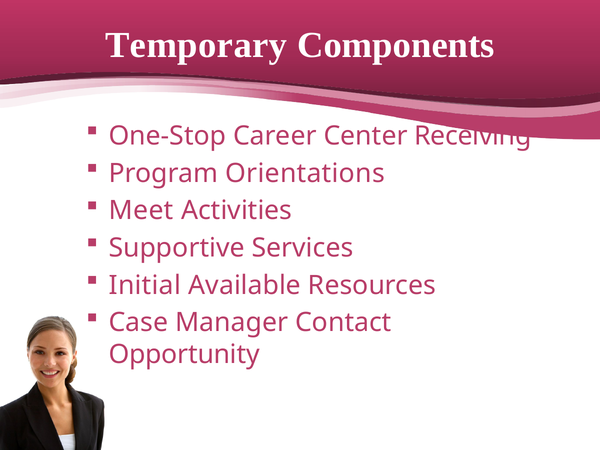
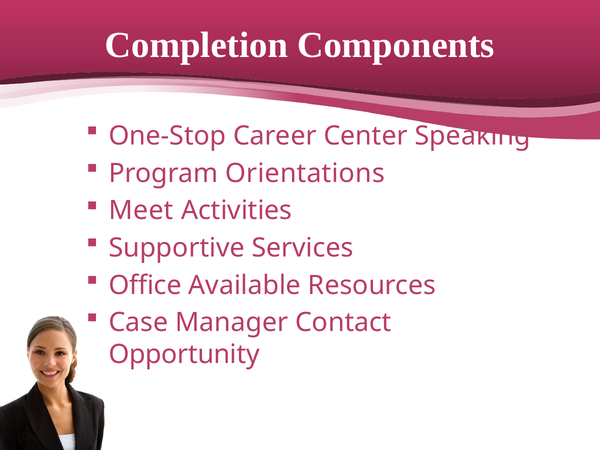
Temporary: Temporary -> Completion
Receiving: Receiving -> Speaking
Initial: Initial -> Office
